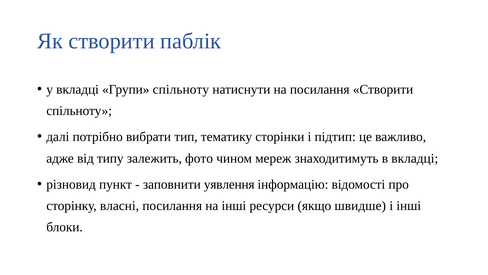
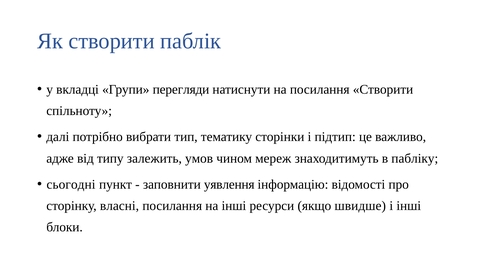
Групи спільноту: спільноту -> перегляди
фото: фото -> умов
в вкладці: вкладці -> пабліку
різновид: різновид -> сьогодні
